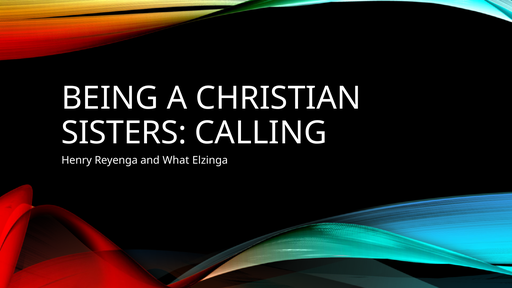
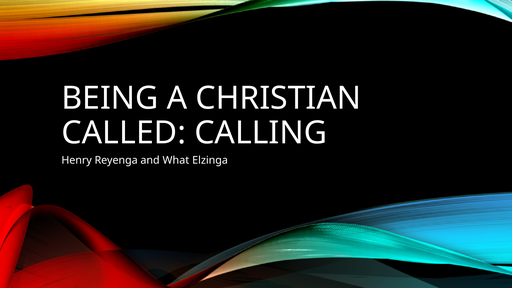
SISTERS: SISTERS -> CALLED
